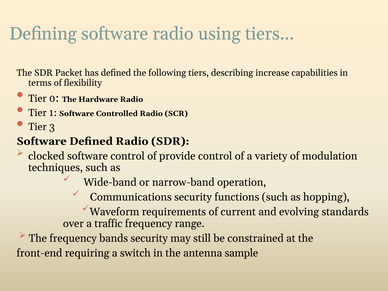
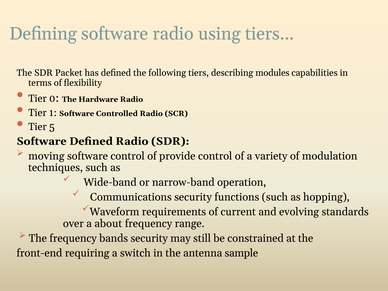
increase: increase -> modules
3: 3 -> 5
clocked: clocked -> moving
traffic: traffic -> about
